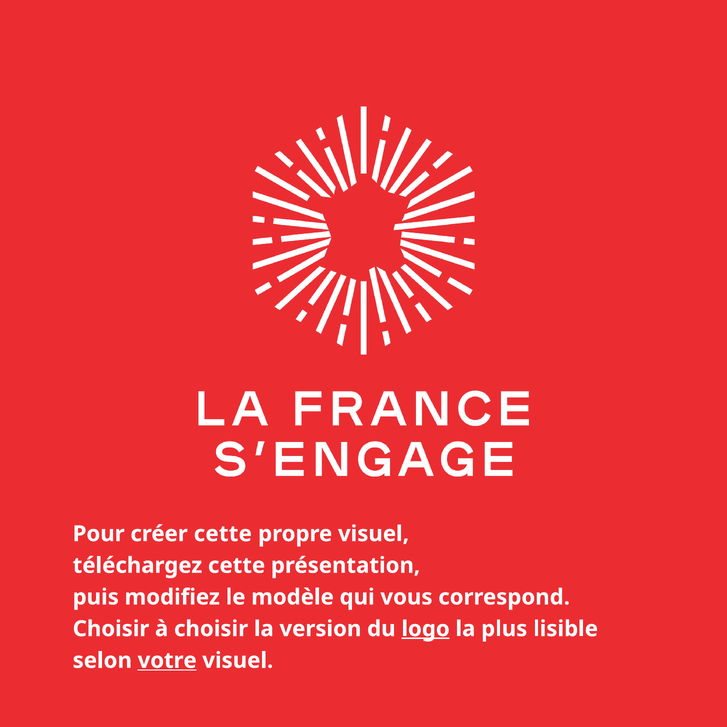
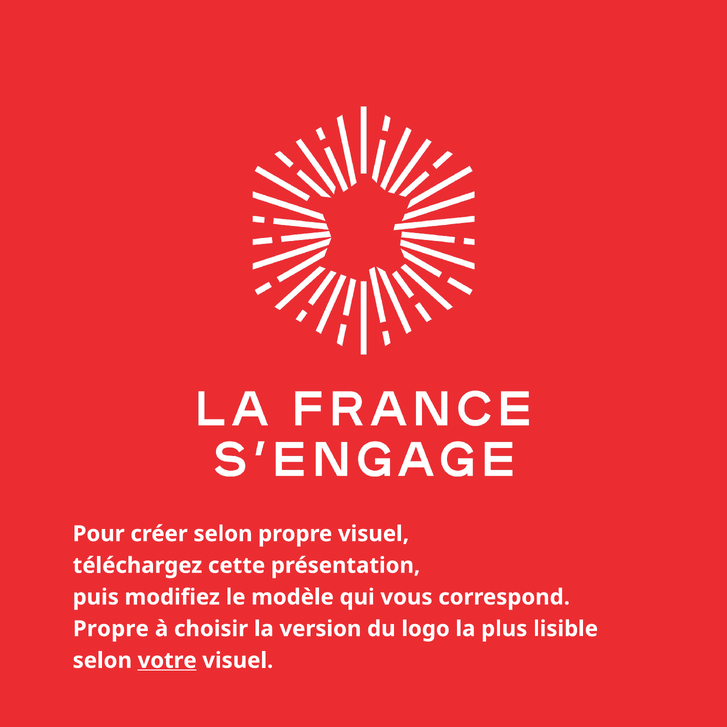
créer cette: cette -> selon
Choisir at (111, 629): Choisir -> Propre
logo underline: present -> none
